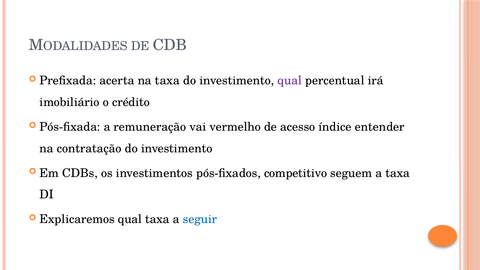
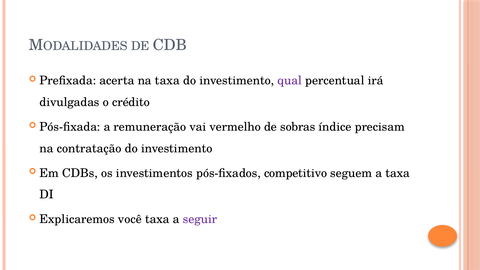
imobiliário: imobiliário -> divulgadas
acesso: acesso -> sobras
entender: entender -> precisam
Explicaremos qual: qual -> você
seguir colour: blue -> purple
